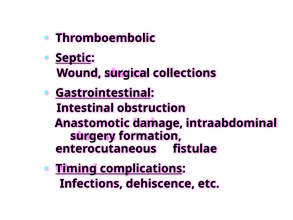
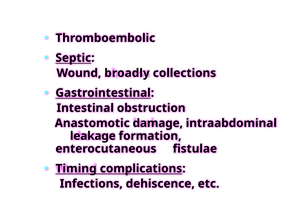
surgical: surgical -> broadly
surgery: surgery -> leakage
